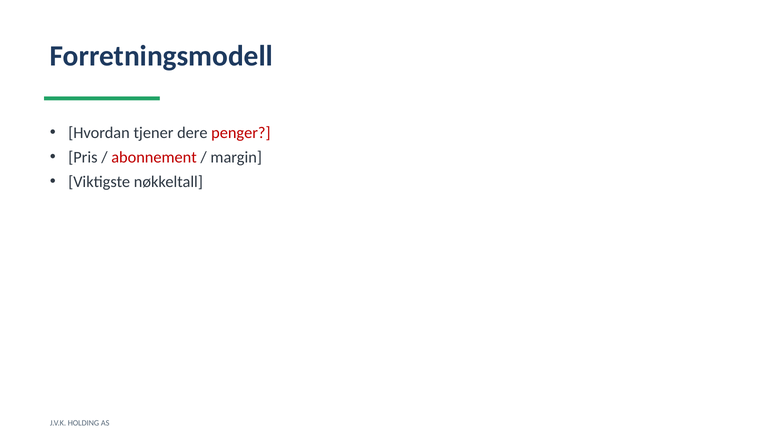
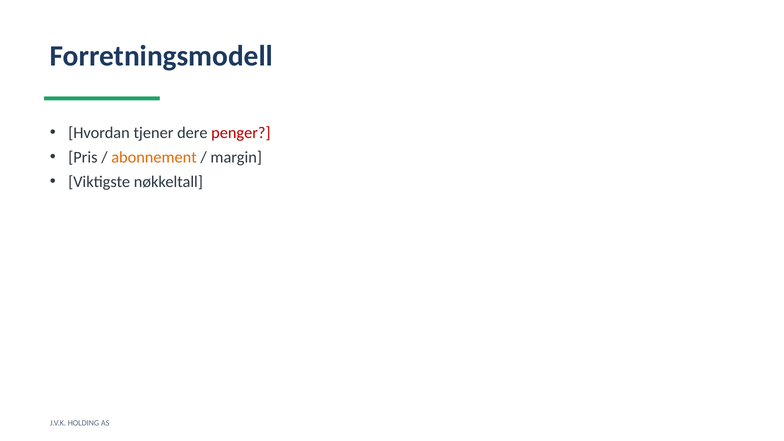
abonnement colour: red -> orange
